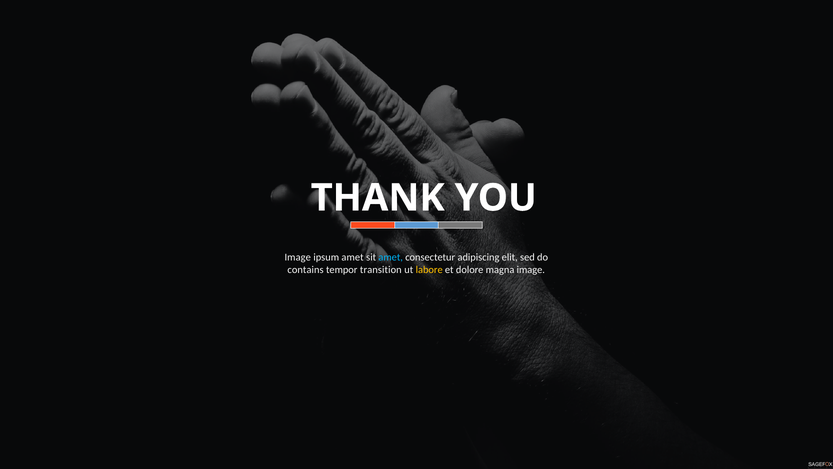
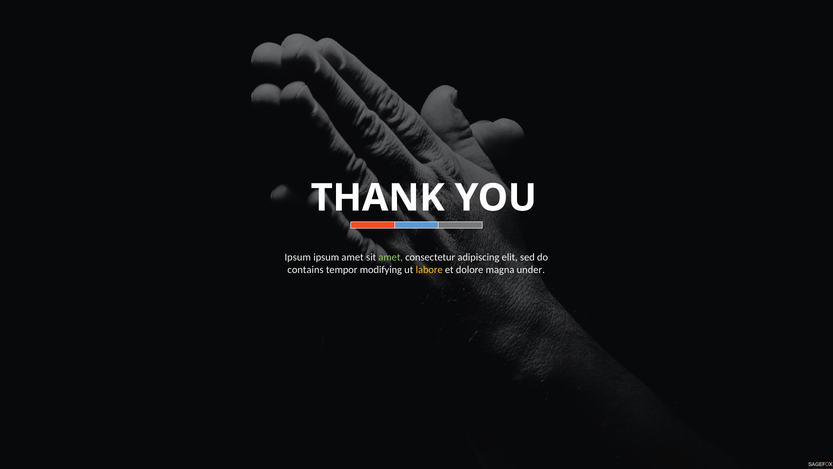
Image at (298, 257): Image -> Ipsum
amet at (391, 257) colour: light blue -> light green
transition: transition -> modifying
magna image: image -> under
